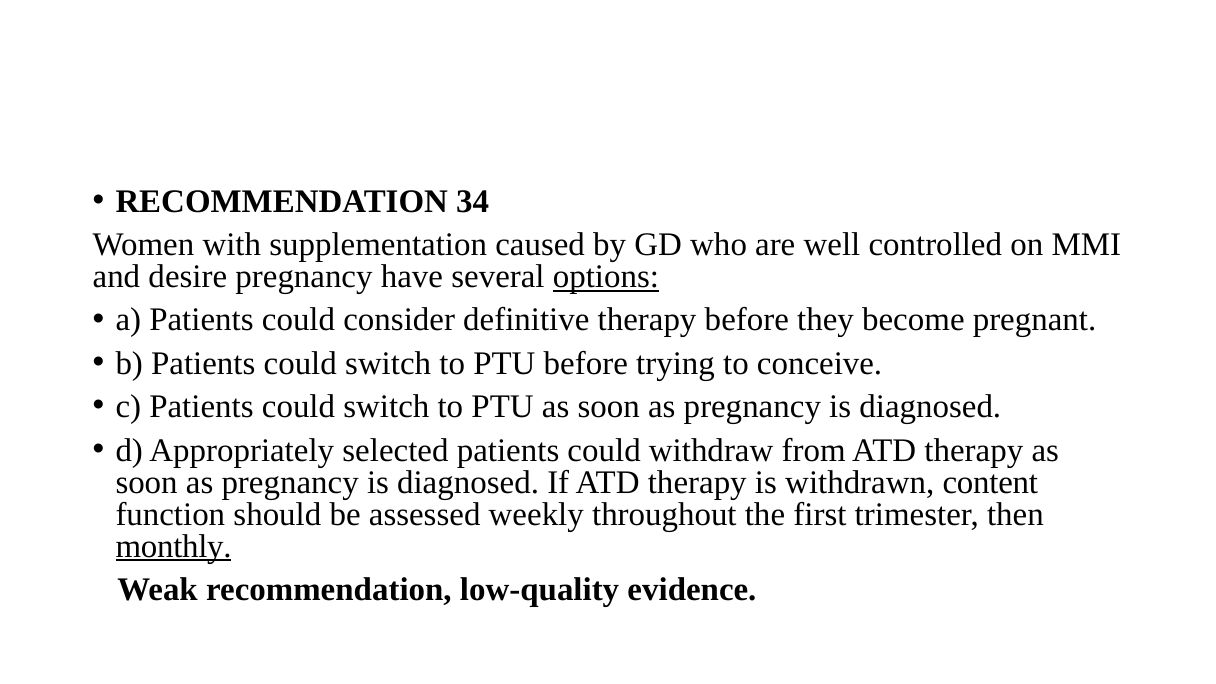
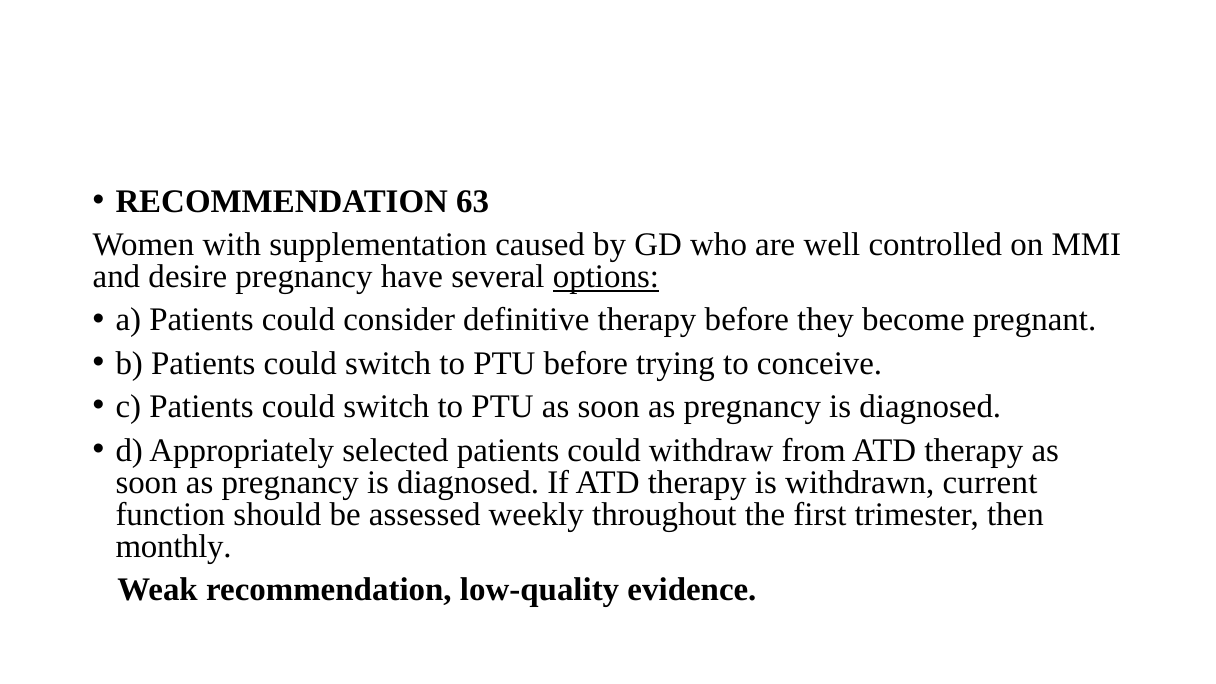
34: 34 -> 63
content: content -> current
monthly underline: present -> none
